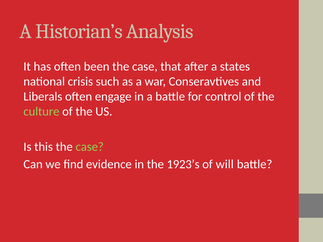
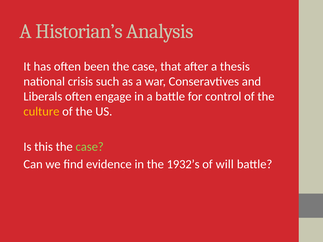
states: states -> thesis
culture colour: light green -> yellow
1923’s: 1923’s -> 1932’s
